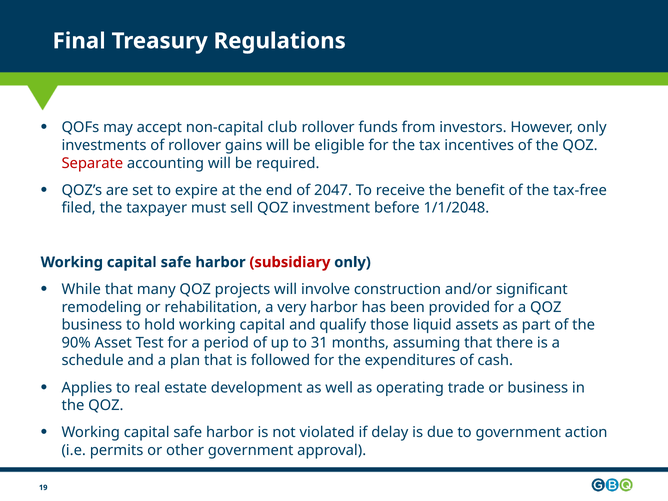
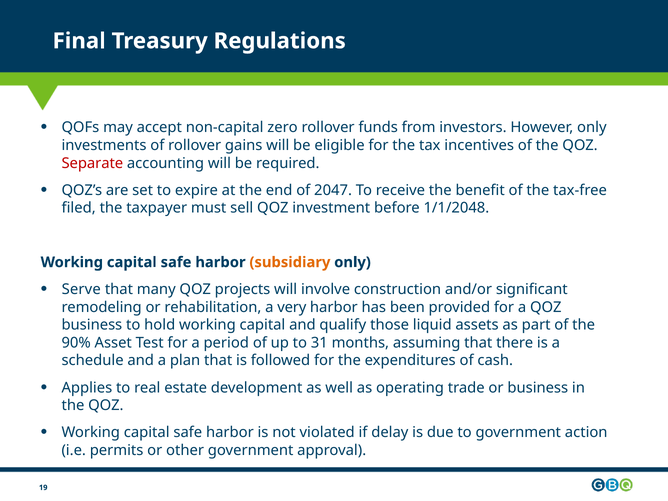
club: club -> zero
subsidiary colour: red -> orange
While: While -> Serve
